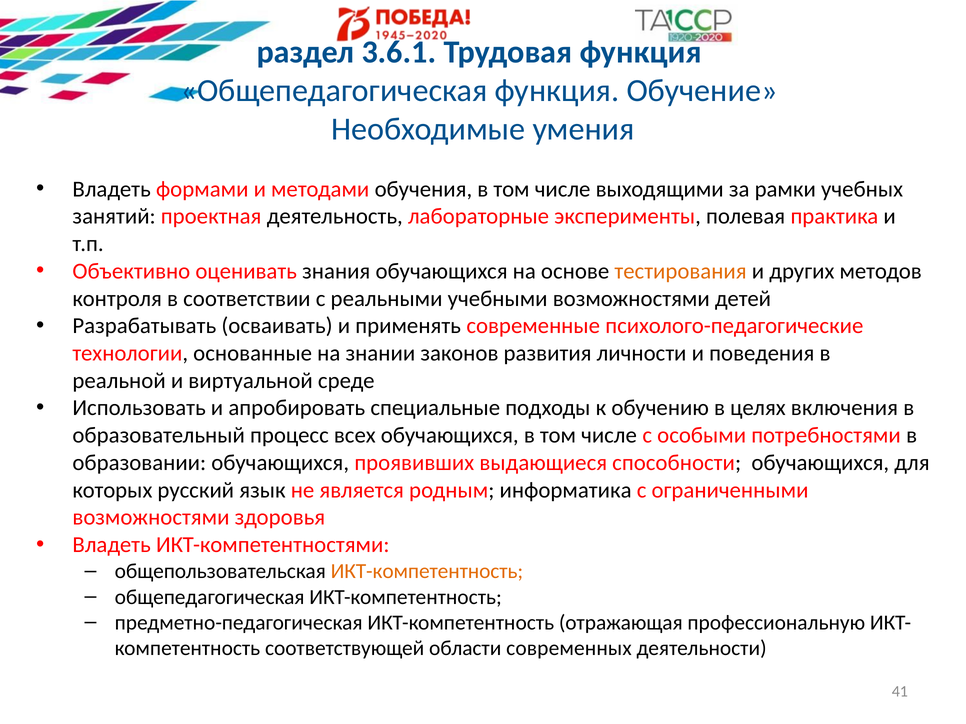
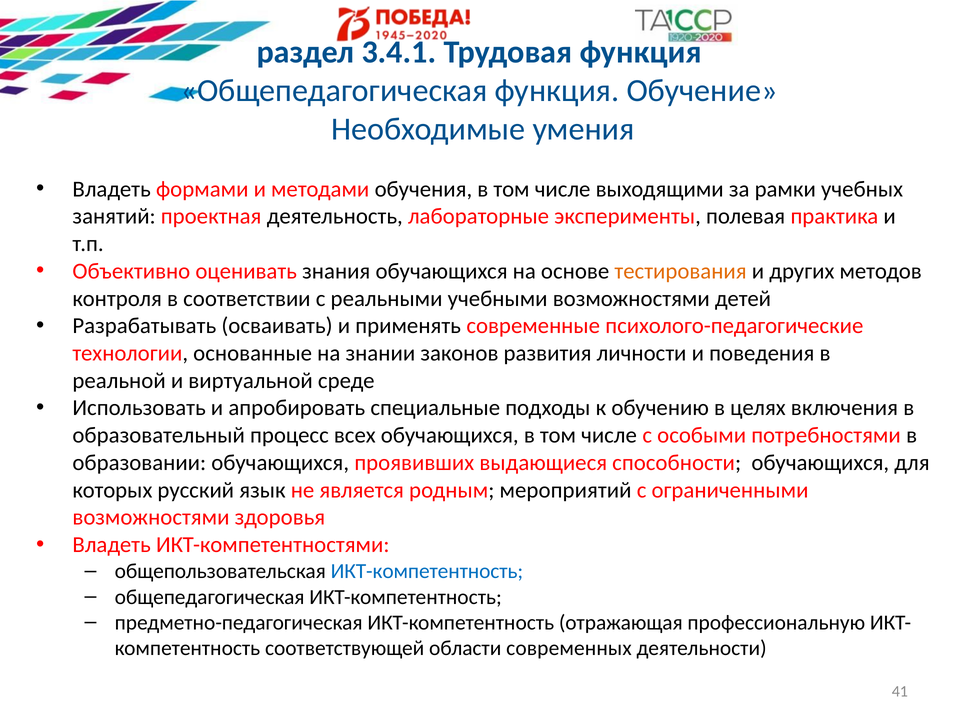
3.6.1: 3.6.1 -> 3.4.1
информатика: информатика -> мероприятий
ИКТ-компетентность at (427, 572) colour: orange -> blue
